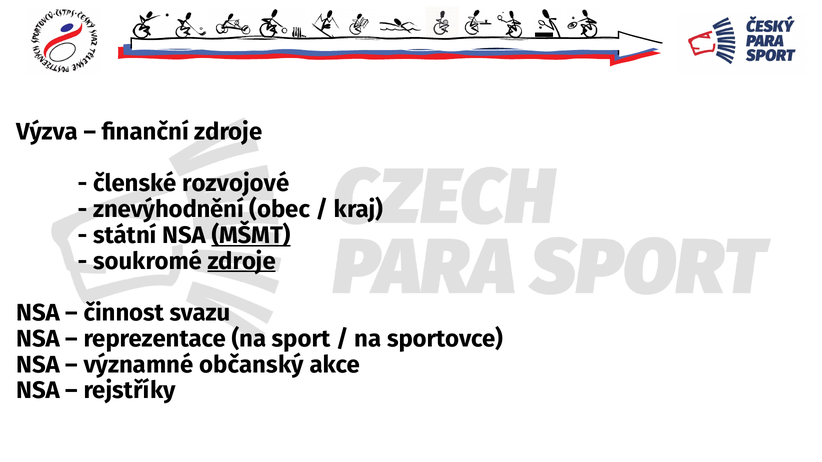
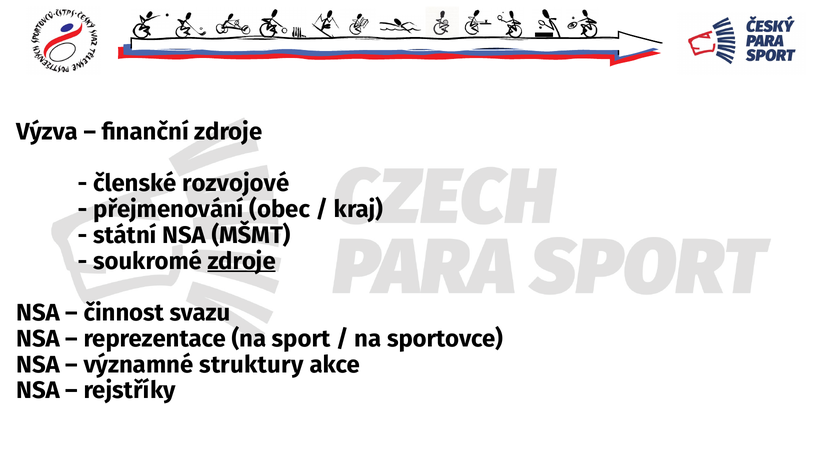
znevýhodnění: znevýhodnění -> přejmenování
MŠMT underline: present -> none
občanský: občanský -> struktury
